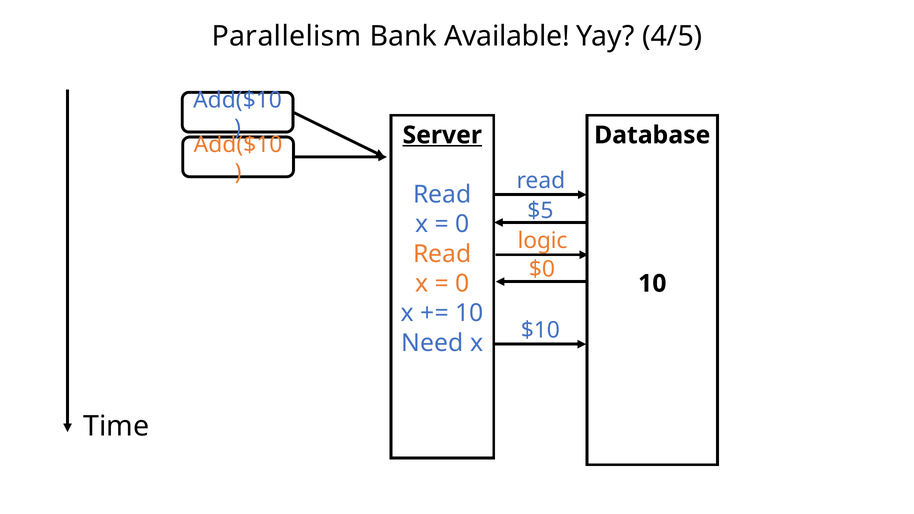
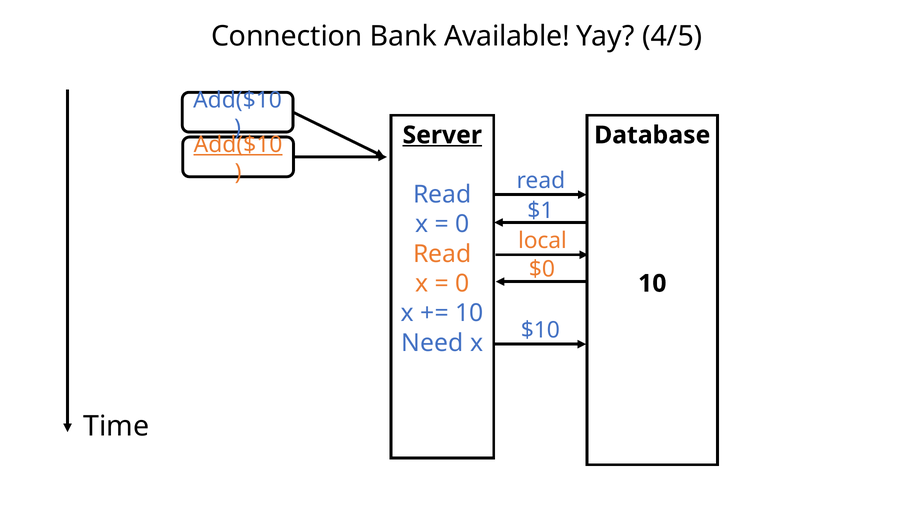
Parallelism: Parallelism -> Connection
Add($10 at (238, 145) underline: none -> present
$5: $5 -> $1
logic: logic -> local
